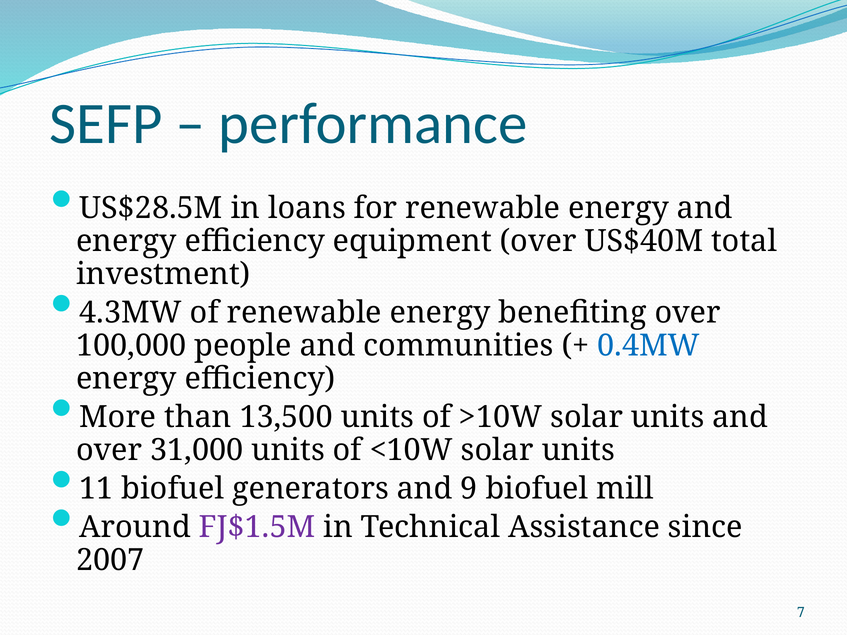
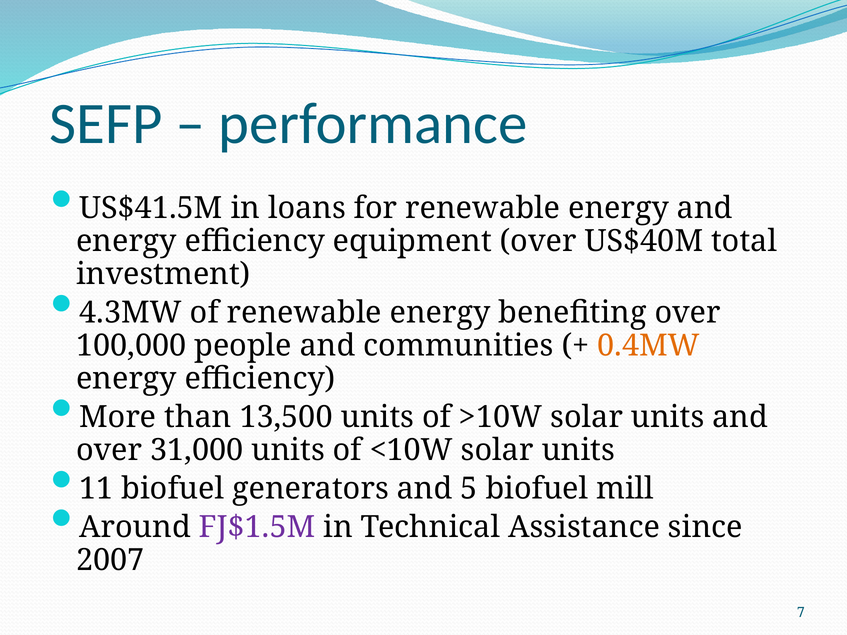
US$28.5M: US$28.5M -> US$41.5M
0.4MW colour: blue -> orange
9: 9 -> 5
